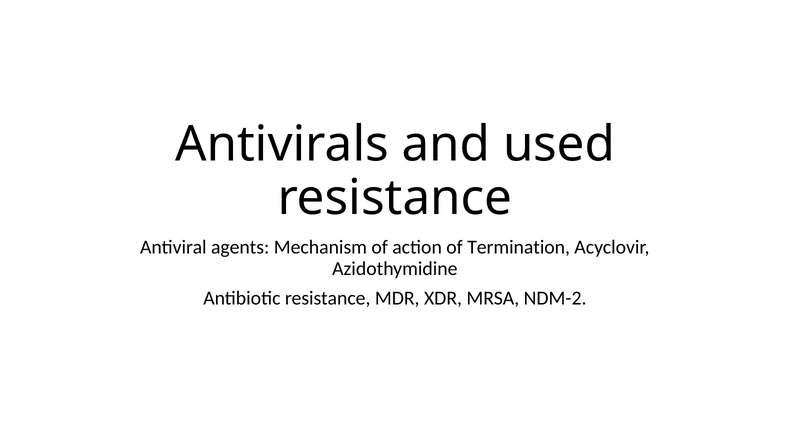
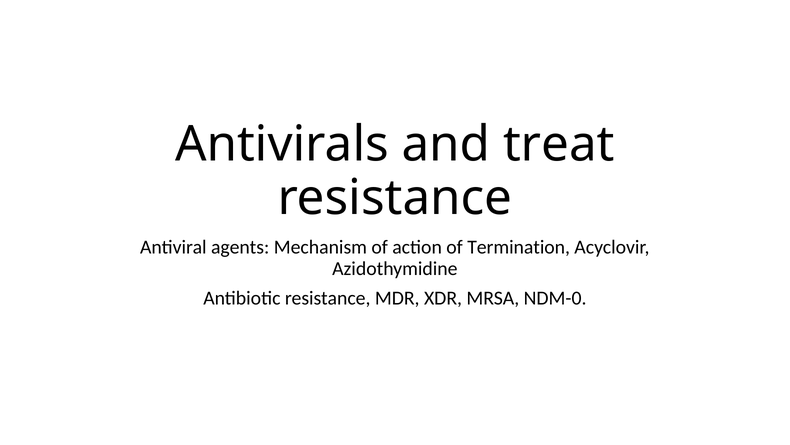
used: used -> treat
NDM-2: NDM-2 -> NDM-0
